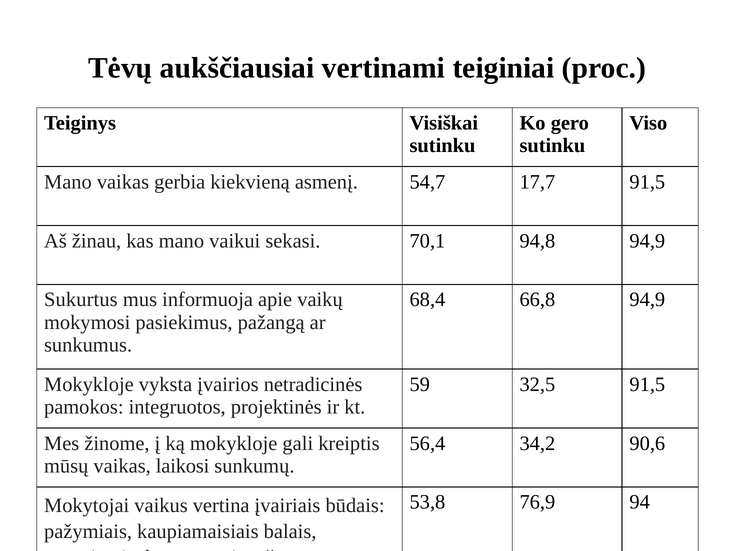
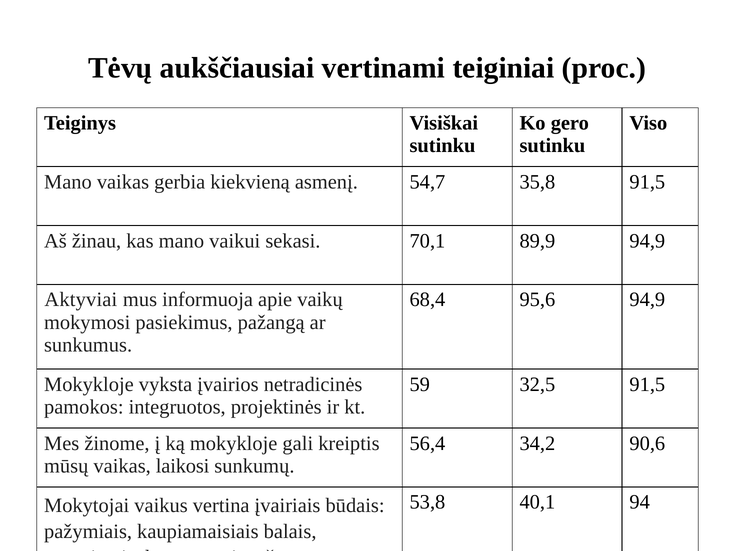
17,7: 17,7 -> 35,8
94,8: 94,8 -> 89,9
Sukurtus: Sukurtus -> Aktyviai
66,8: 66,8 -> 95,6
76,9: 76,9 -> 40,1
